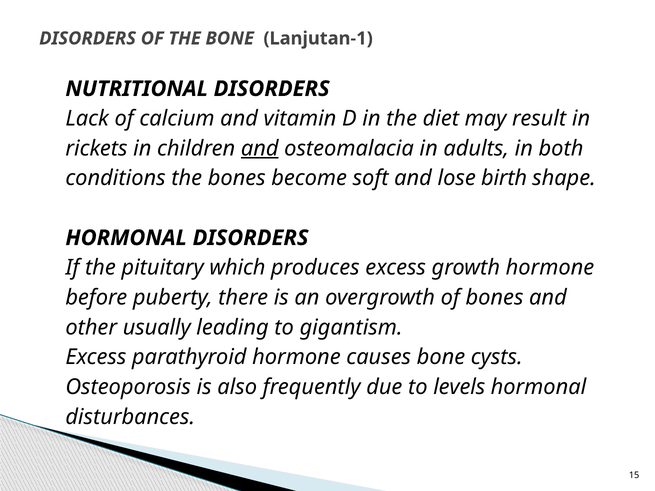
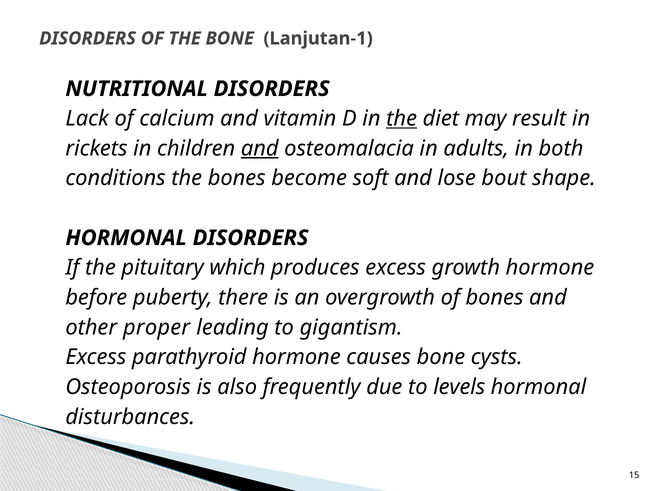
the at (402, 119) underline: none -> present
birth: birth -> bout
usually: usually -> proper
